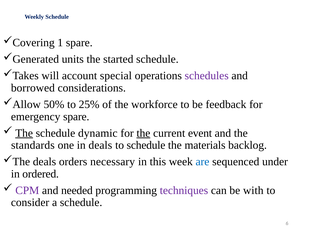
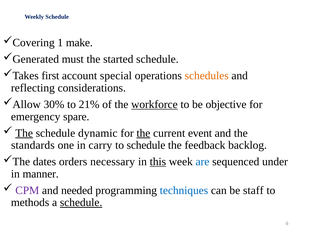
1 spare: spare -> make
units: units -> must
will: will -> first
schedules colour: purple -> orange
borrowed: borrowed -> reflecting
50%: 50% -> 30%
25%: 25% -> 21%
workforce underline: none -> present
feedback: feedback -> objective
in deals: deals -> carry
materials: materials -> feedback
deals at (45, 162): deals -> dates
this underline: none -> present
ordered: ordered -> manner
techniques colour: purple -> blue
with: with -> staff
consider: consider -> methods
schedule at (81, 203) underline: none -> present
